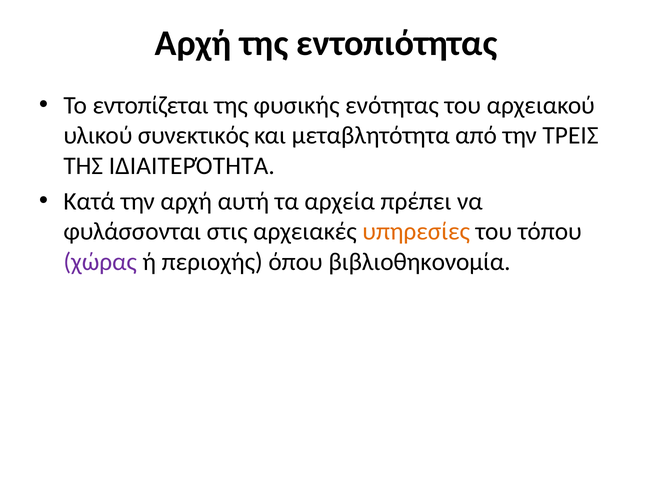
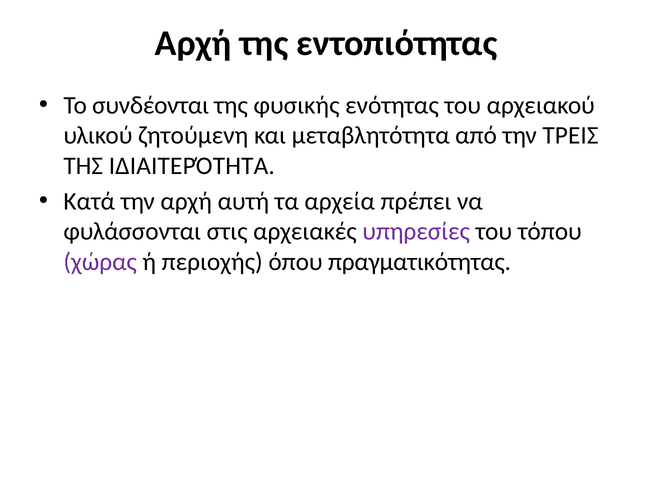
εντοπίζεται: εντοπίζεται -> συνδέονται
συνεκτικός: συνεκτικός -> ζητούμενη
υπηρεσίες colour: orange -> purple
βιβλιοθηκονομία: βιβλιοθηκονομία -> πραγματικότητας
